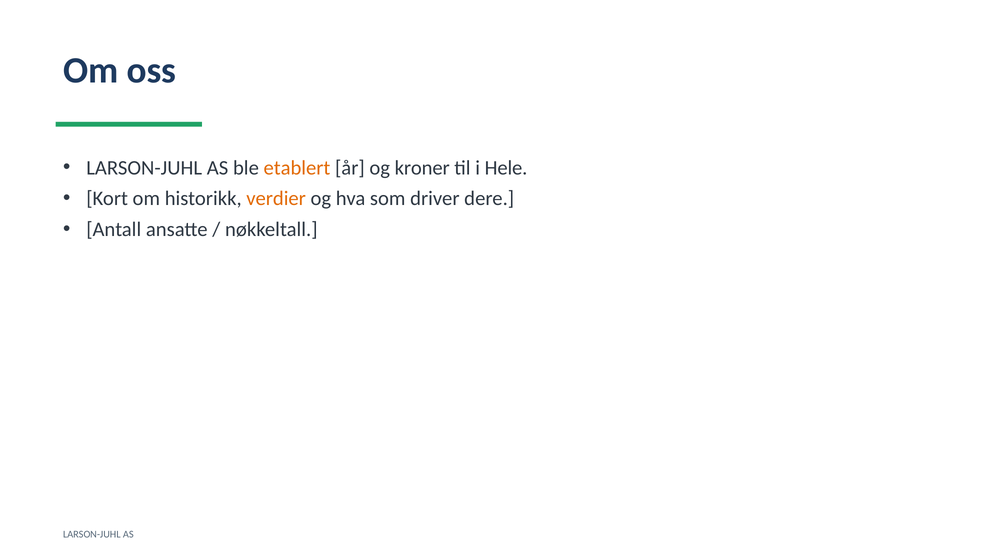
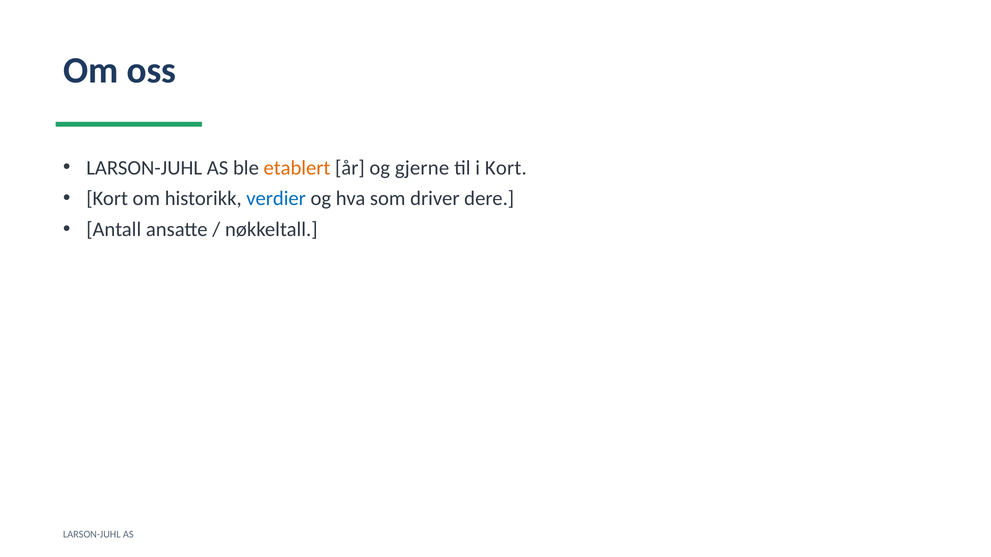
kroner: kroner -> gjerne
i Hele: Hele -> Kort
verdier colour: orange -> blue
